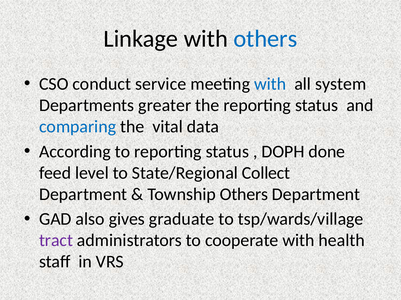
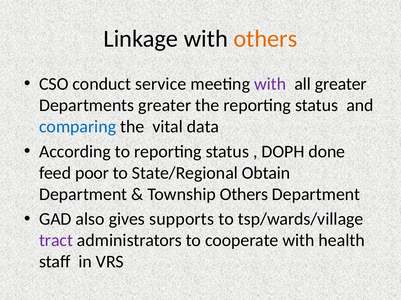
others at (265, 39) colour: blue -> orange
with at (270, 84) colour: blue -> purple
all system: system -> greater
level: level -> poor
Collect: Collect -> Obtain
graduate: graduate -> supports
